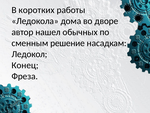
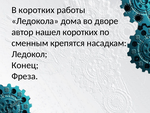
нашел обычных: обычных -> коротких
решение: решение -> крепятся
